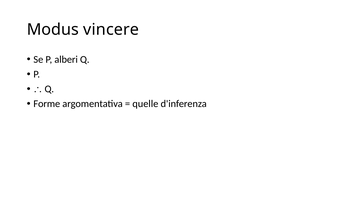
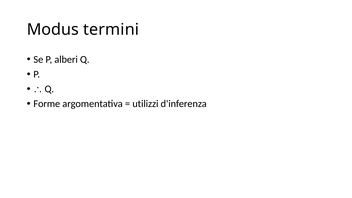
vincere: vincere -> termini
quelle: quelle -> utilizzi
